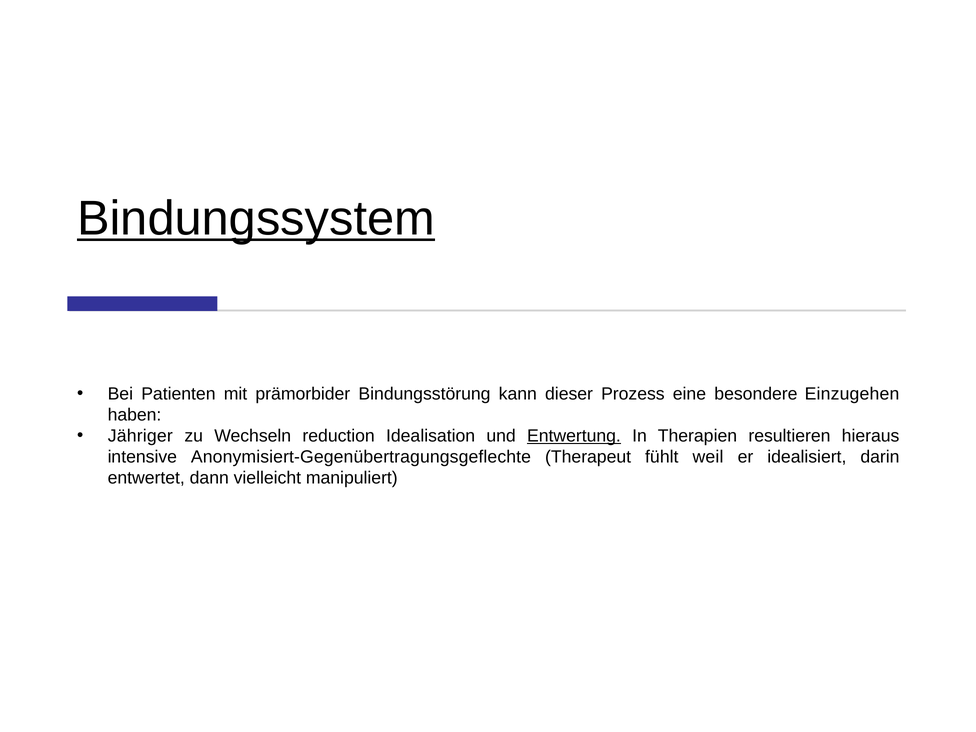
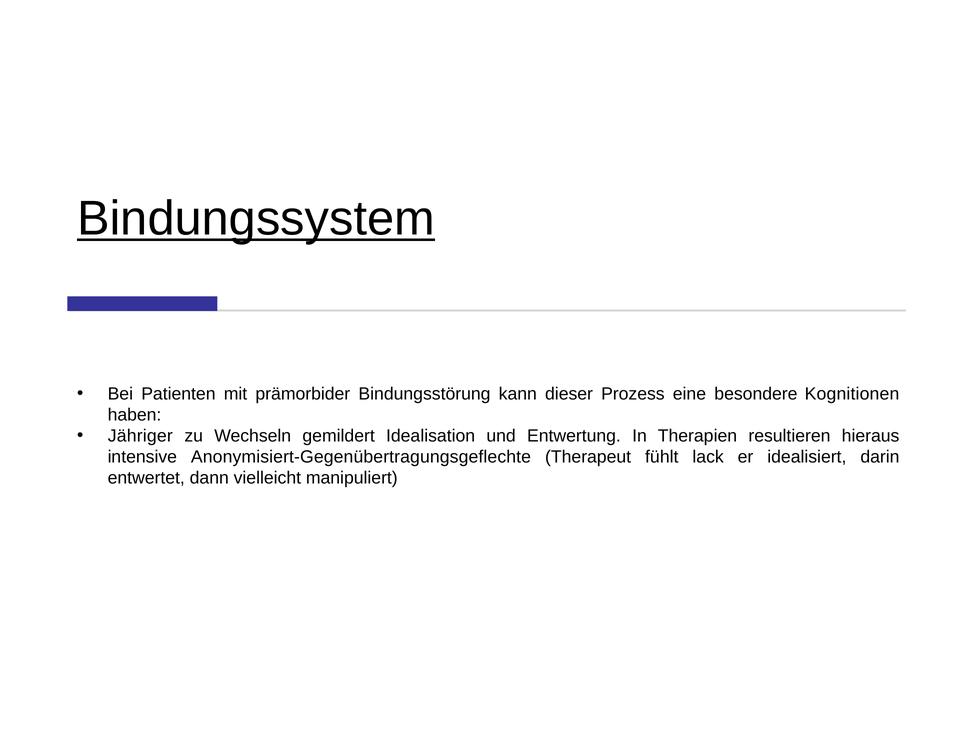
Einzugehen: Einzugehen -> Kognitionen
reduction: reduction -> gemildert
Entwertung underline: present -> none
weil: weil -> lack
